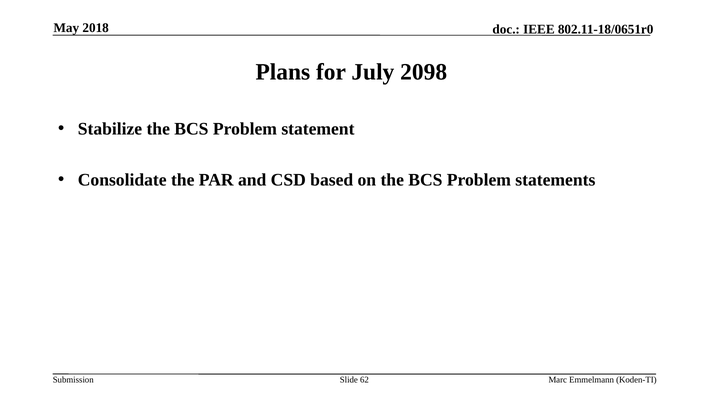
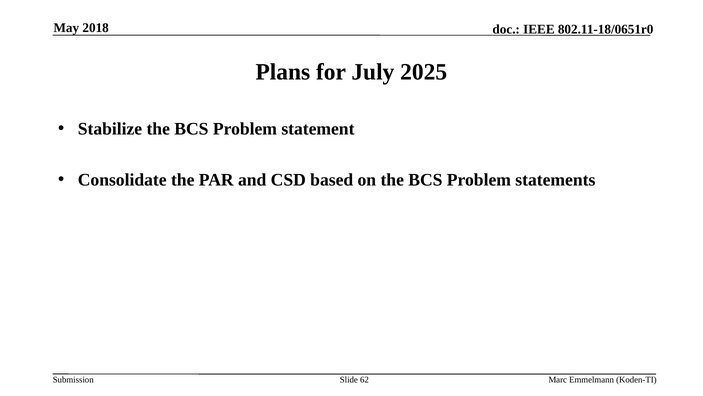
2098: 2098 -> 2025
